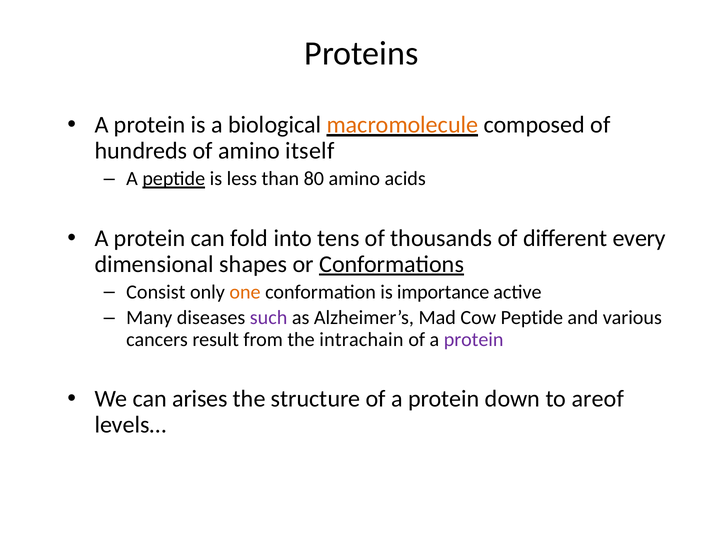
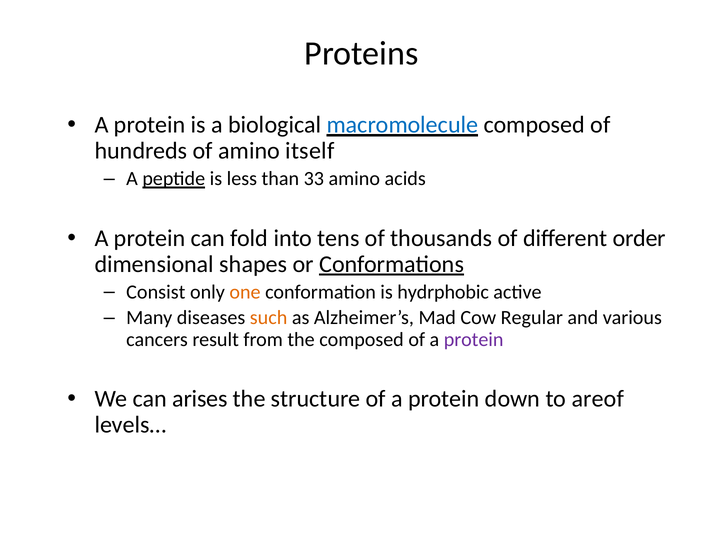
macromolecule colour: orange -> blue
80: 80 -> 33
every: every -> order
importance: importance -> hydrphobic
such colour: purple -> orange
Cow Peptide: Peptide -> Regular
the intrachain: intrachain -> composed
